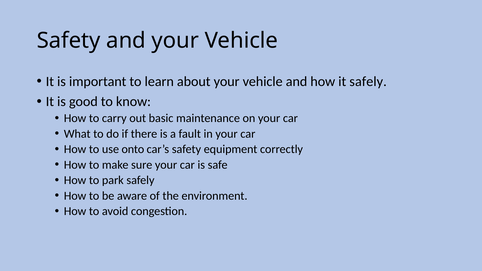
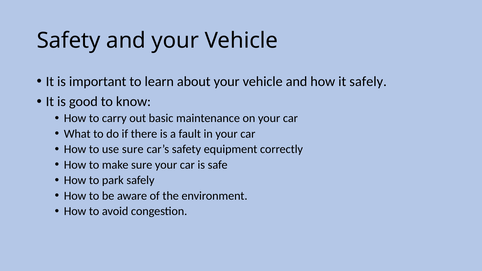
use onto: onto -> sure
